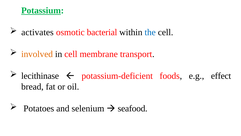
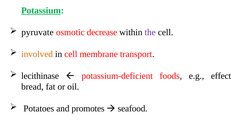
activates: activates -> pyruvate
bacterial: bacterial -> decrease
the colour: blue -> purple
selenium: selenium -> promotes
